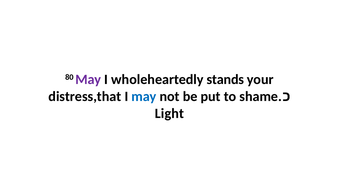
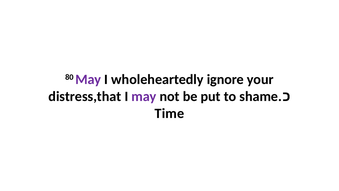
stands: stands -> ignore
may at (144, 96) colour: blue -> purple
Light: Light -> Time
